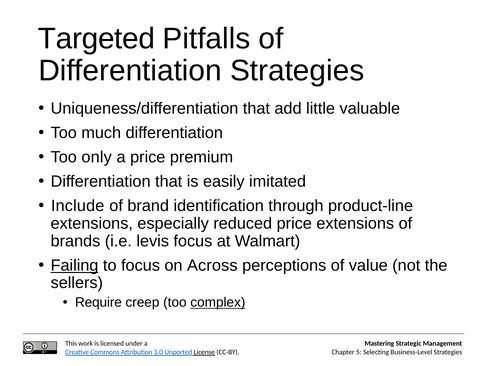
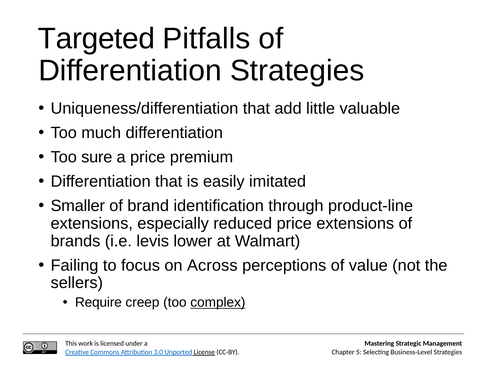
only: only -> sure
Include: Include -> Smaller
levis focus: focus -> lower
Failing underline: present -> none
